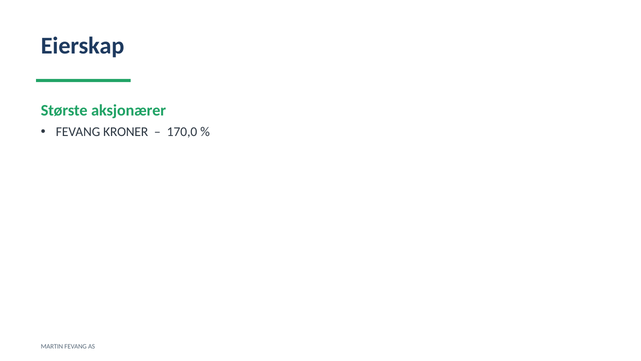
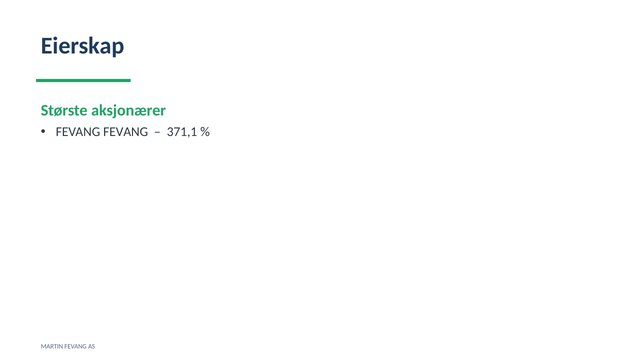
FEVANG KRONER: KRONER -> FEVANG
170,0: 170,0 -> 371,1
